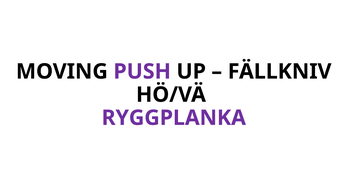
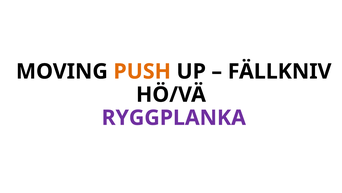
PUSH colour: purple -> orange
